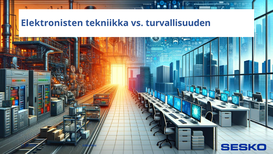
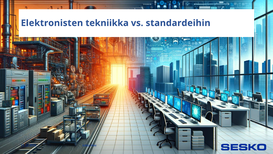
turvallisuuden: turvallisuuden -> standardeihin
